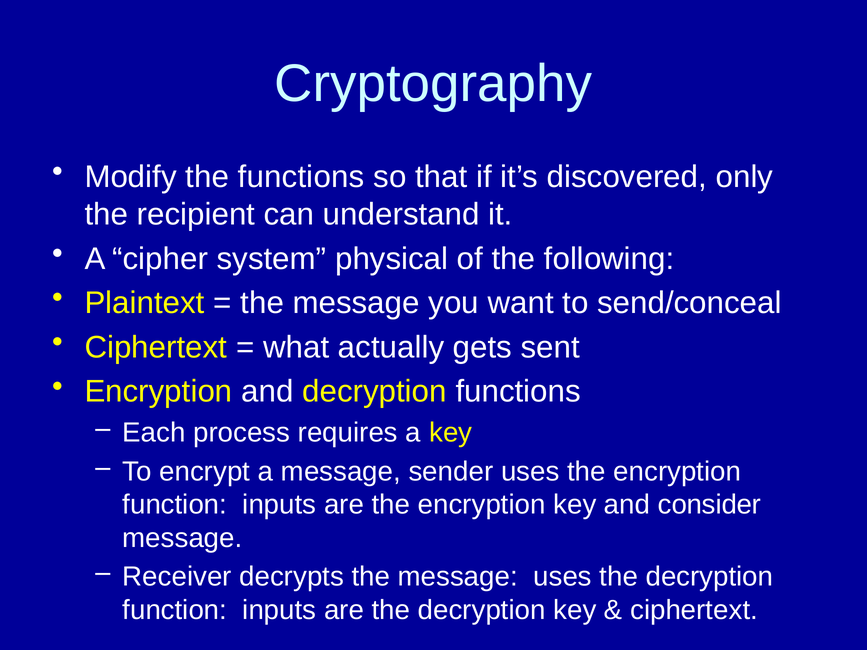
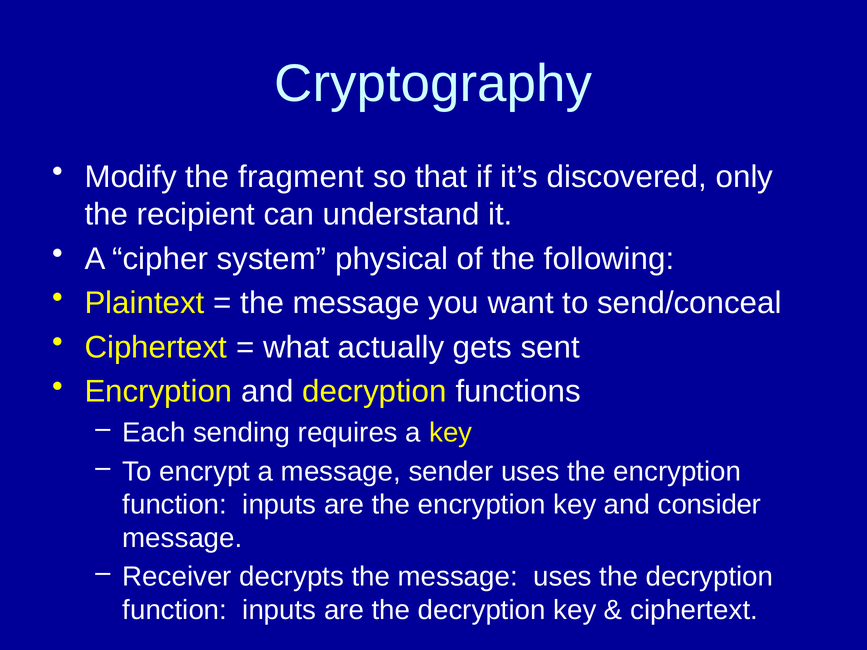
the functions: functions -> fragment
process: process -> sending
